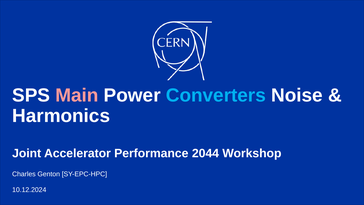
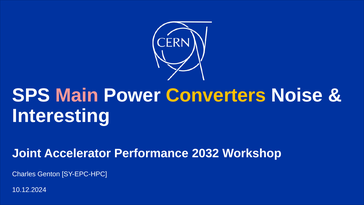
Converters colour: light blue -> yellow
Harmonics: Harmonics -> Interesting
2044: 2044 -> 2032
